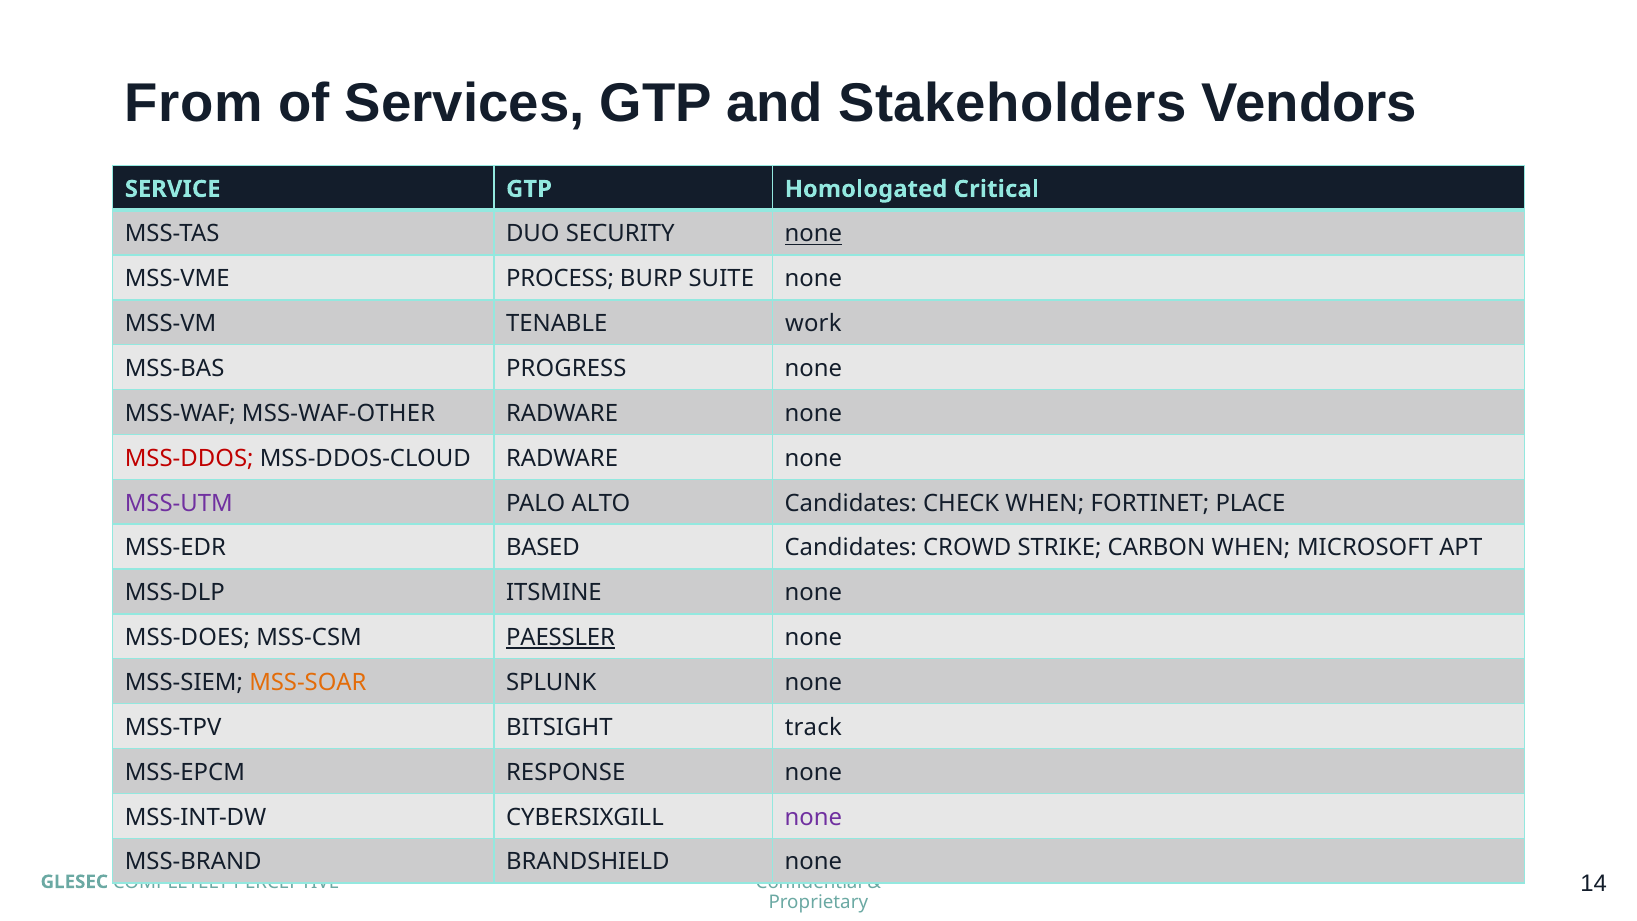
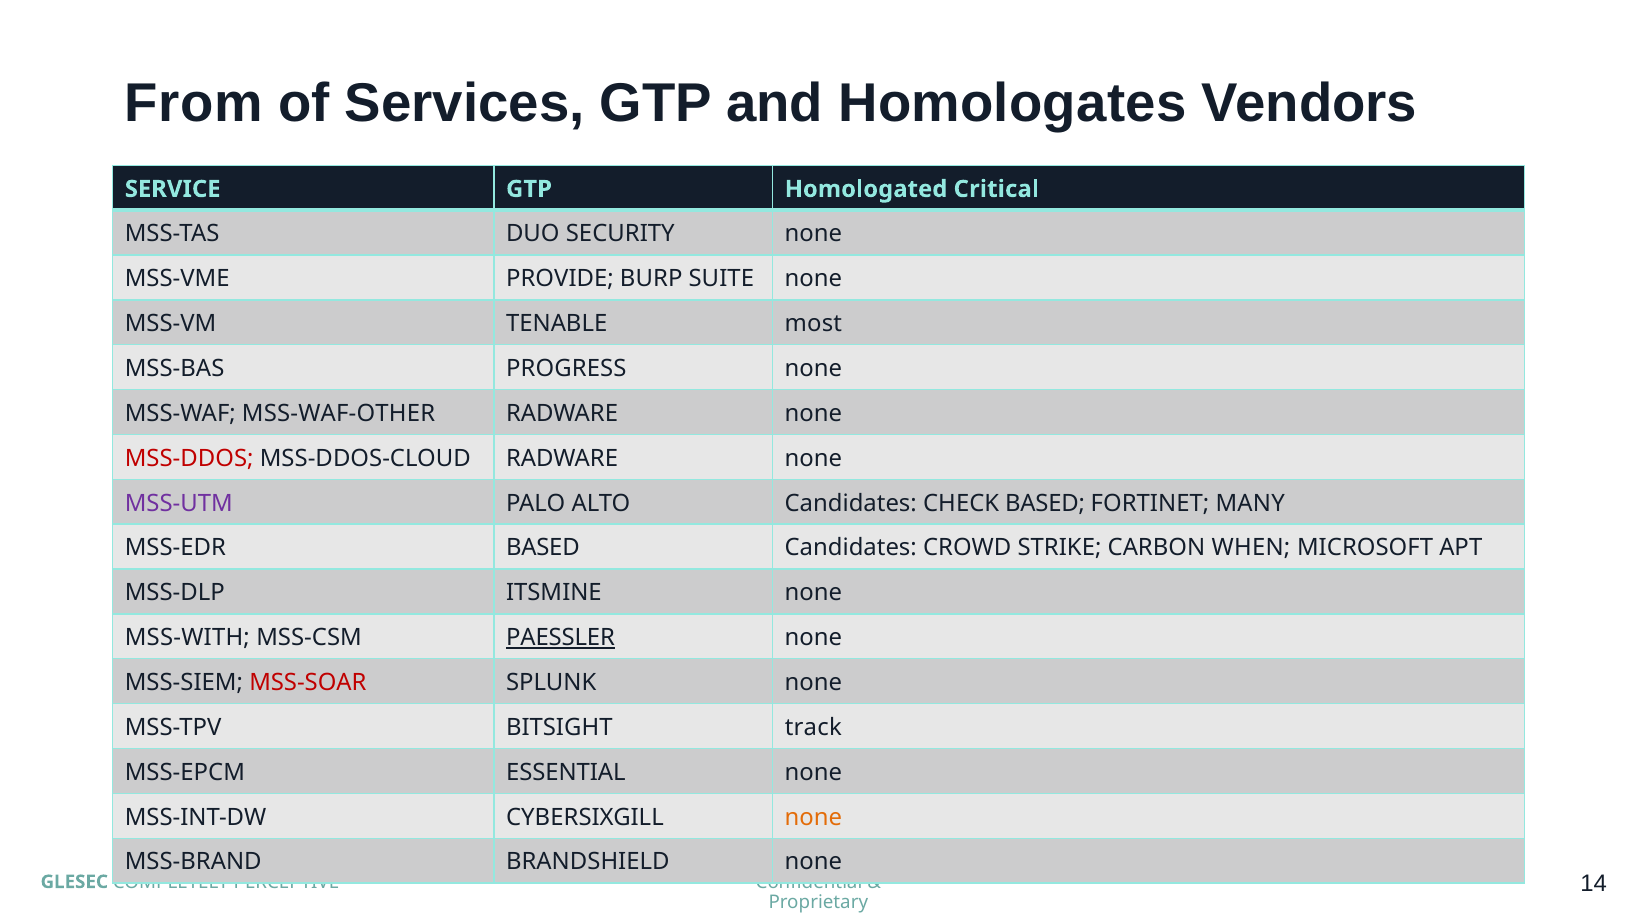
Stakeholders: Stakeholders -> Homologates
none at (813, 234) underline: present -> none
PROCESS: PROCESS -> PROVIDE
work: work -> most
CHECK WHEN: WHEN -> BASED
PLACE: PLACE -> MANY
MSS-DOES: MSS-DOES -> MSS-WITH
MSS-SOAR colour: orange -> red
RESPONSE: RESPONSE -> ESSENTIAL
none at (813, 817) colour: purple -> orange
